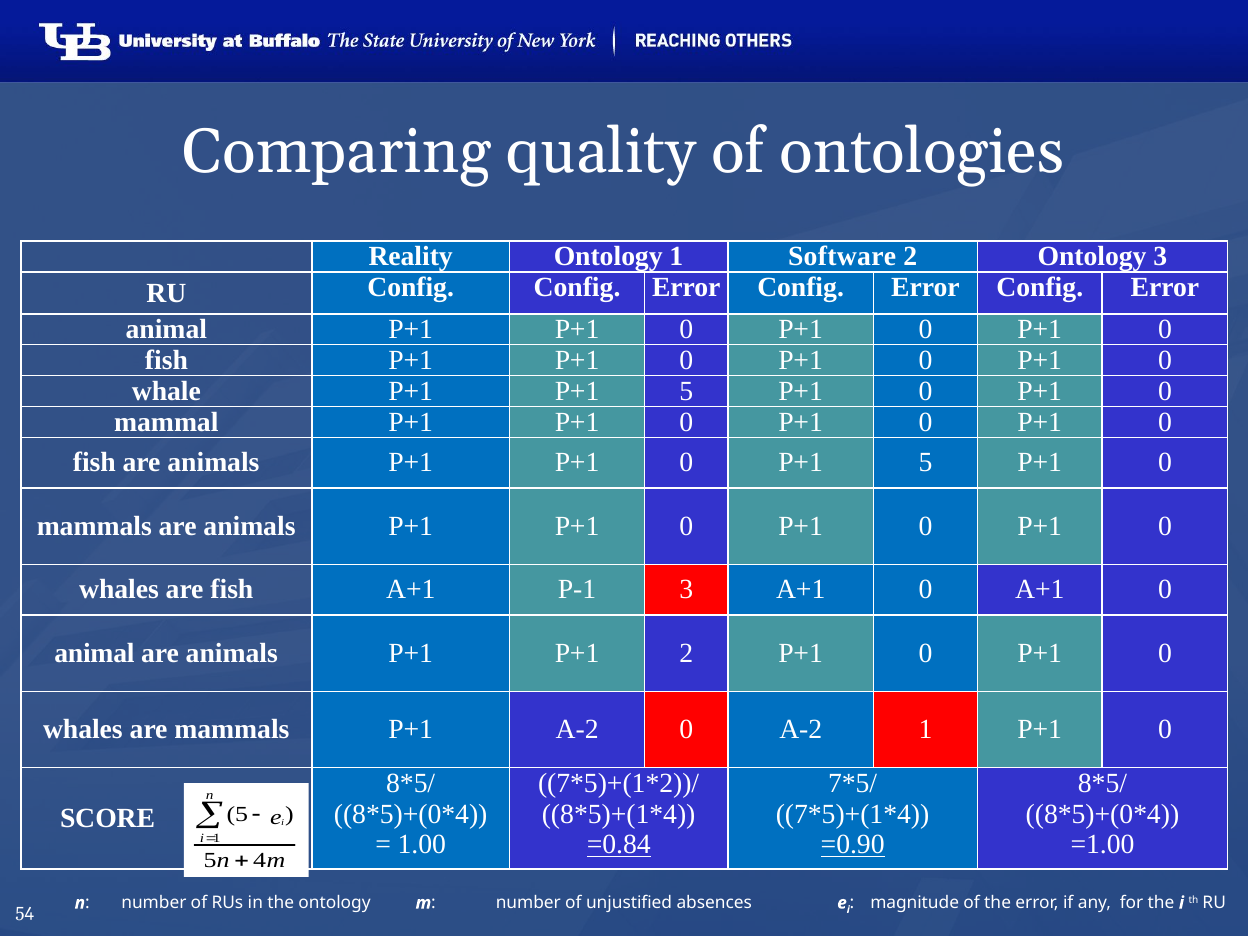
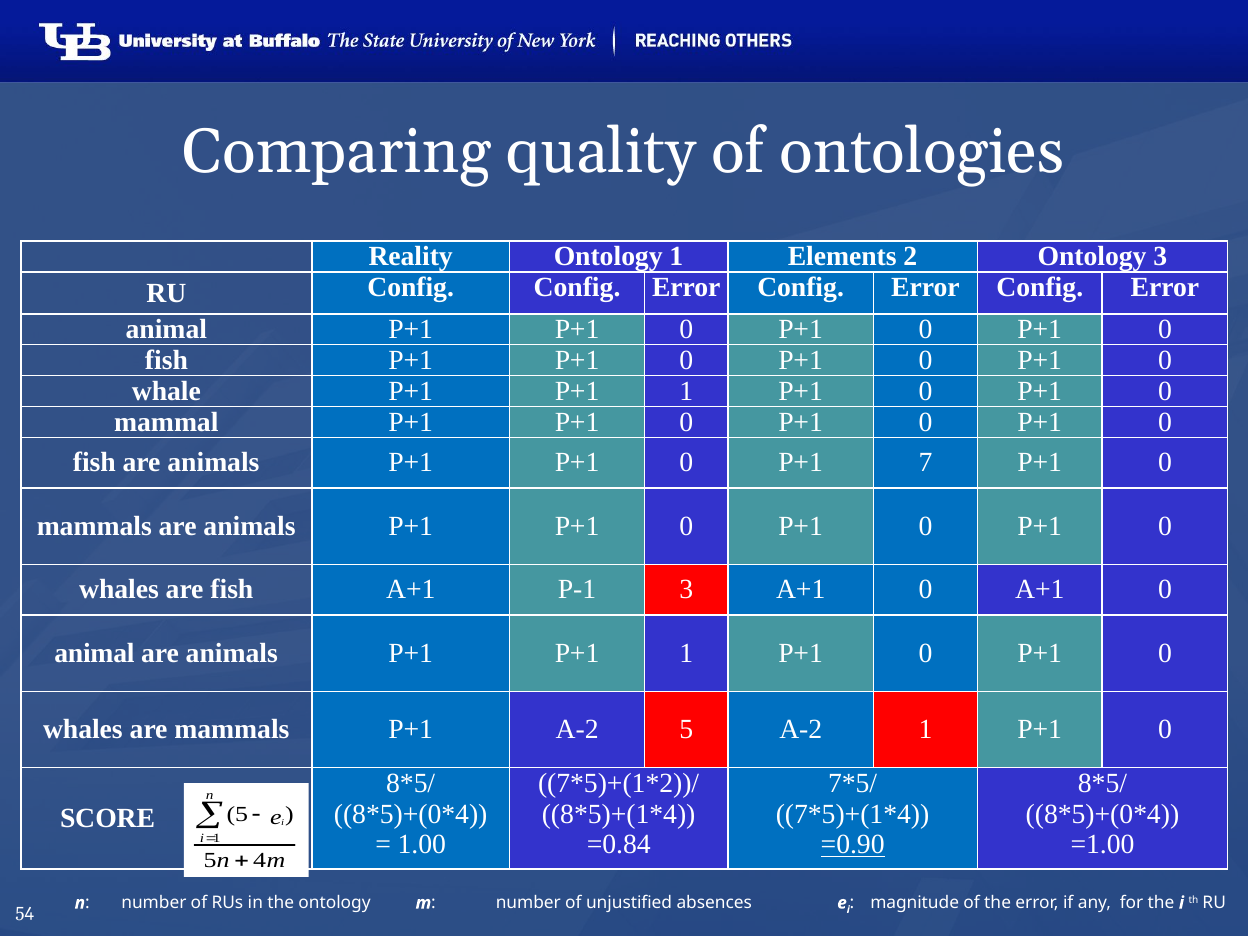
Software: Software -> Elements
whale P+1 P+1 5: 5 -> 1
0 P+1 5: 5 -> 7
animals P+1 P+1 2: 2 -> 1
A-2 0: 0 -> 5
=0.84 underline: present -> none
